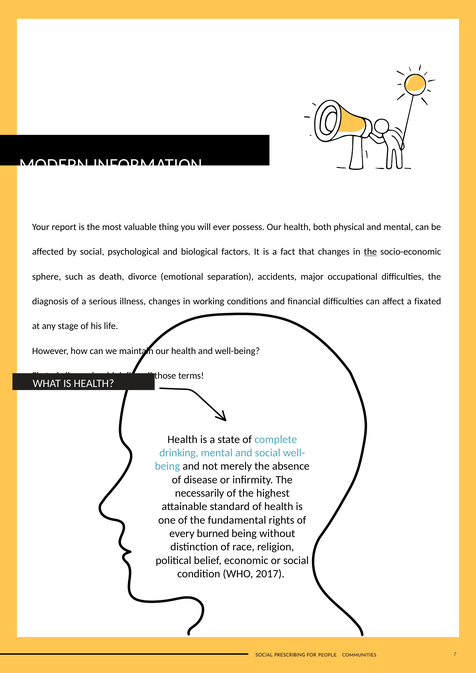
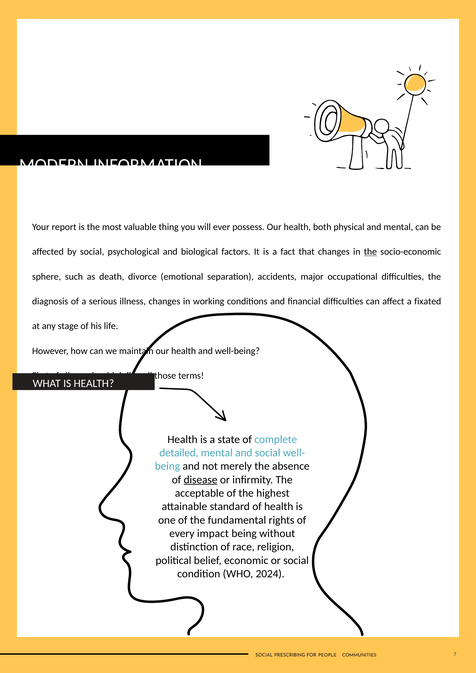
drinking: drinking -> detailed
disease underline: none -> present
necessarily: necessarily -> acceptable
burned: burned -> impact
2017: 2017 -> 2024
